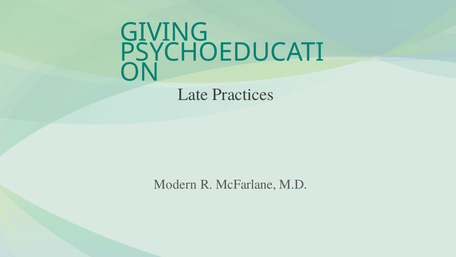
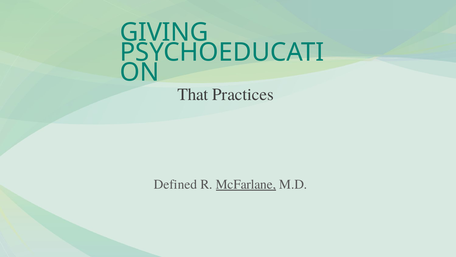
Late: Late -> That
Modern: Modern -> Defined
McFarlane underline: none -> present
